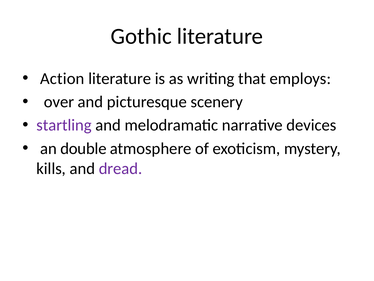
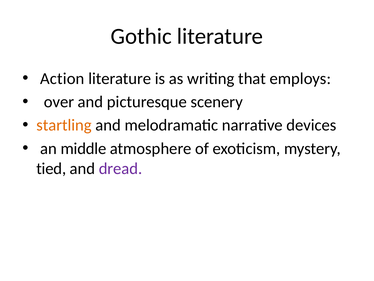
startling colour: purple -> orange
double: double -> middle
kills: kills -> tied
